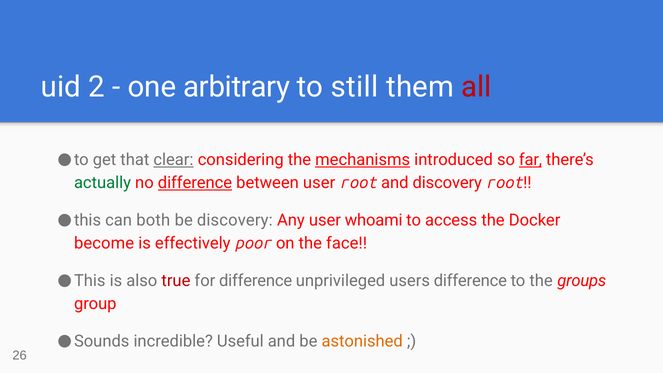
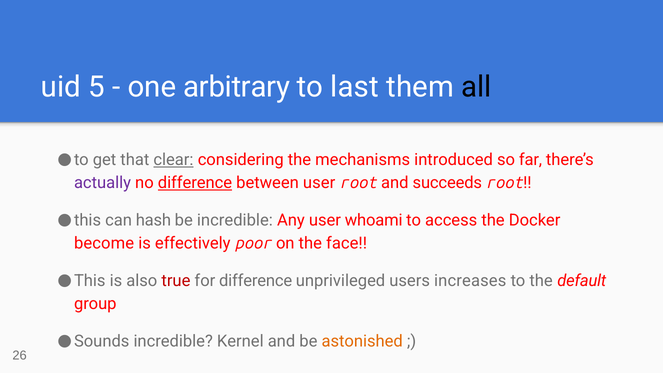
2: 2 -> 5
still: still -> last
all colour: red -> black
mechanisms underline: present -> none
far underline: present -> none
actually colour: green -> purple
and discovery: discovery -> succeeds
both: both -> hash
be discovery: discovery -> incredible
users difference: difference -> increases
groups: groups -> default
Useful: Useful -> Kernel
